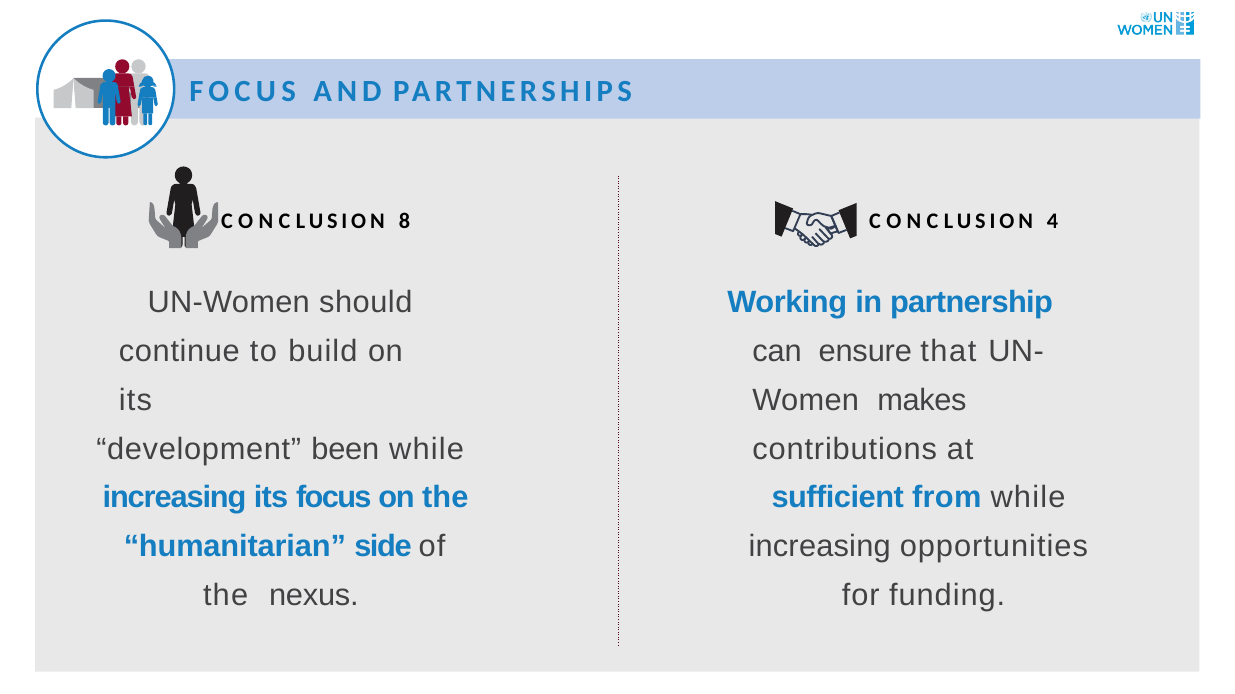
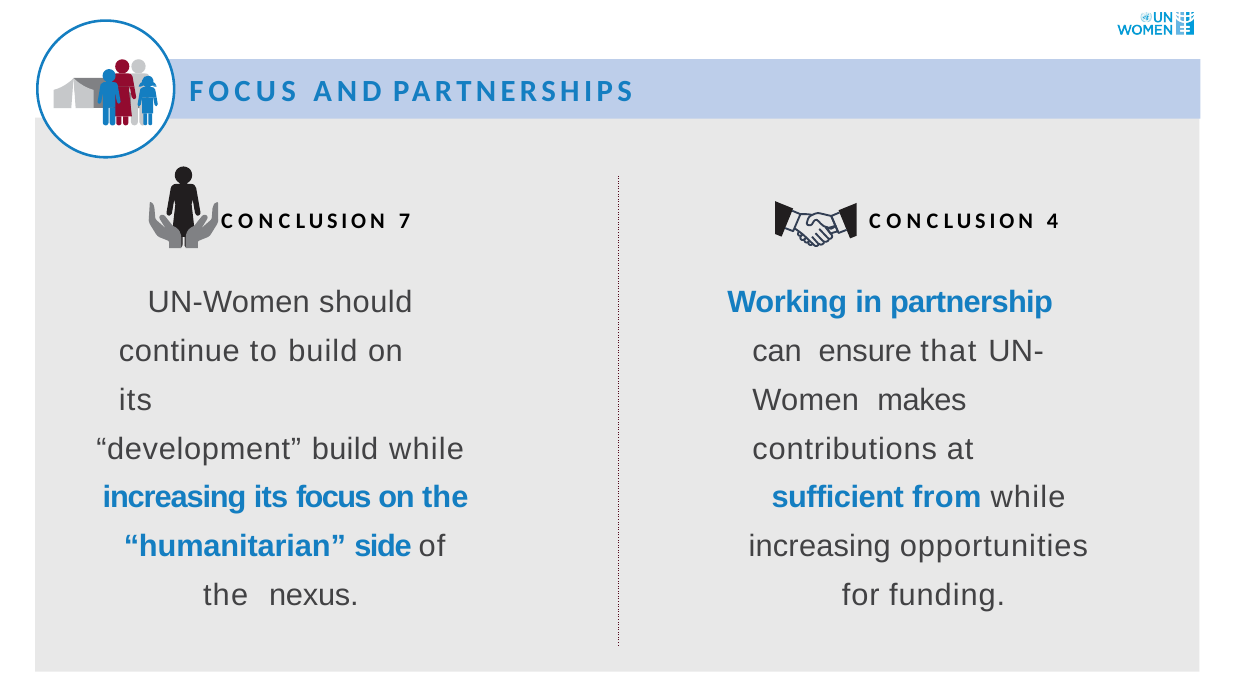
8: 8 -> 7
development been: been -> build
